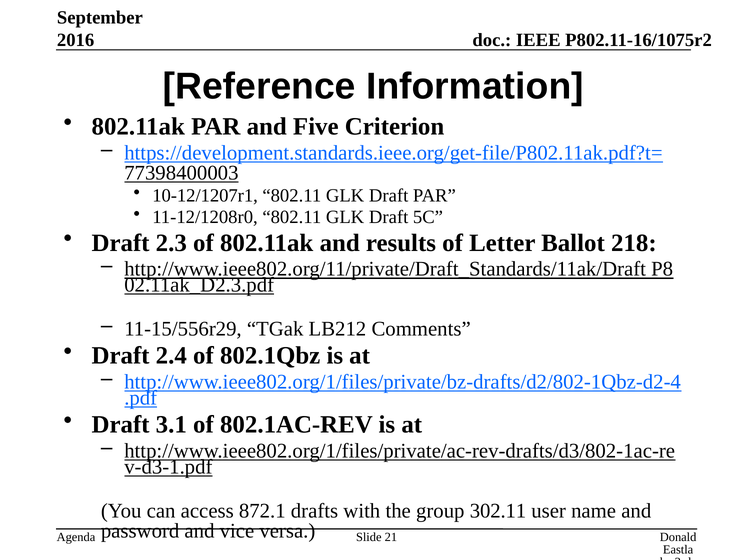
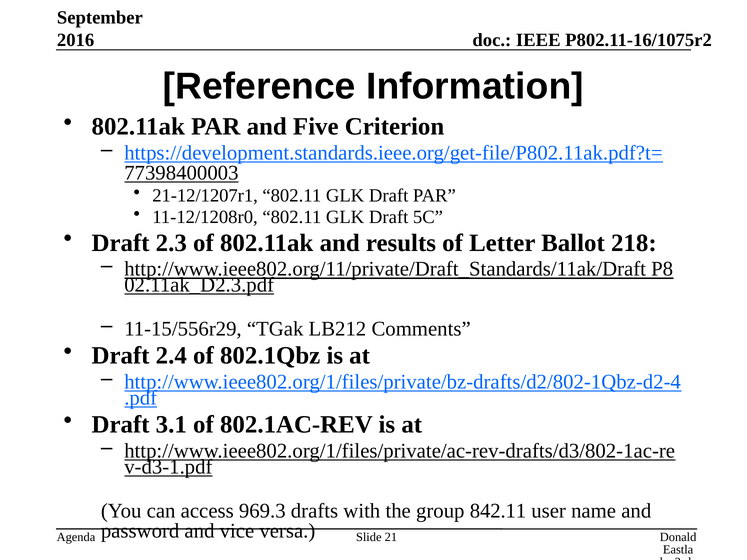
10-12/1207r1: 10-12/1207r1 -> 21-12/1207r1
872.1: 872.1 -> 969.3
302.11: 302.11 -> 842.11
